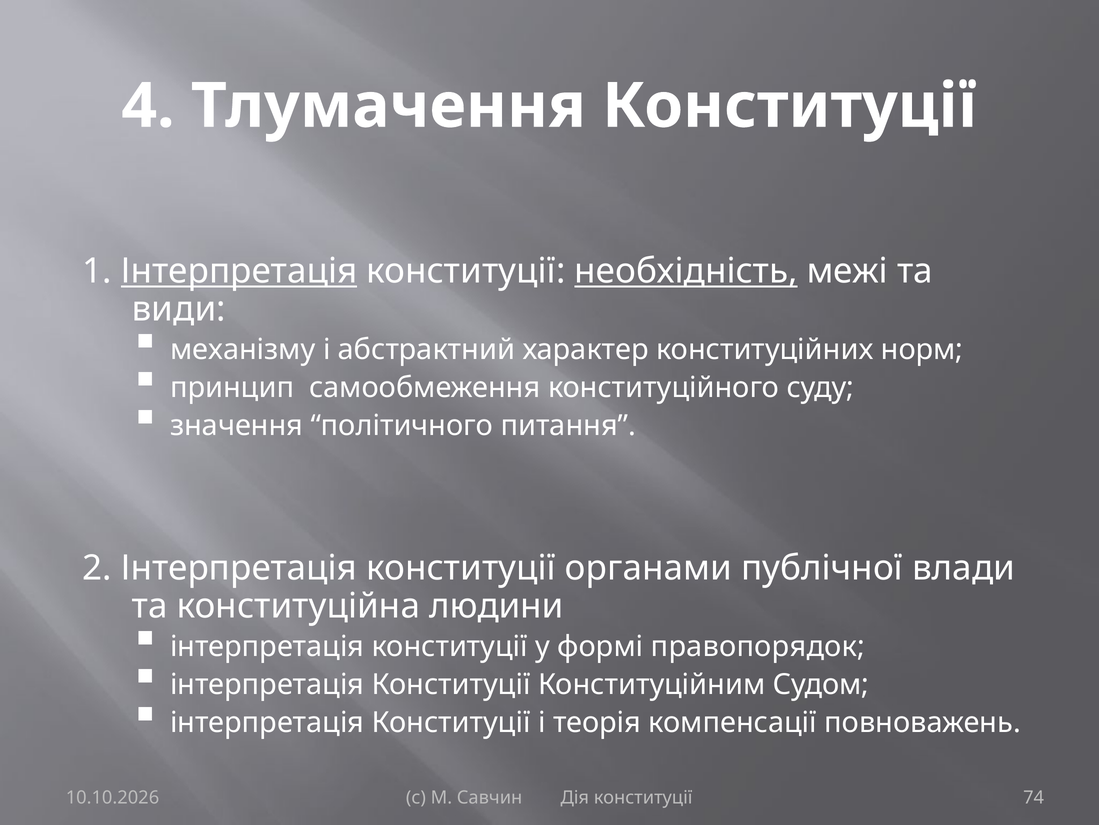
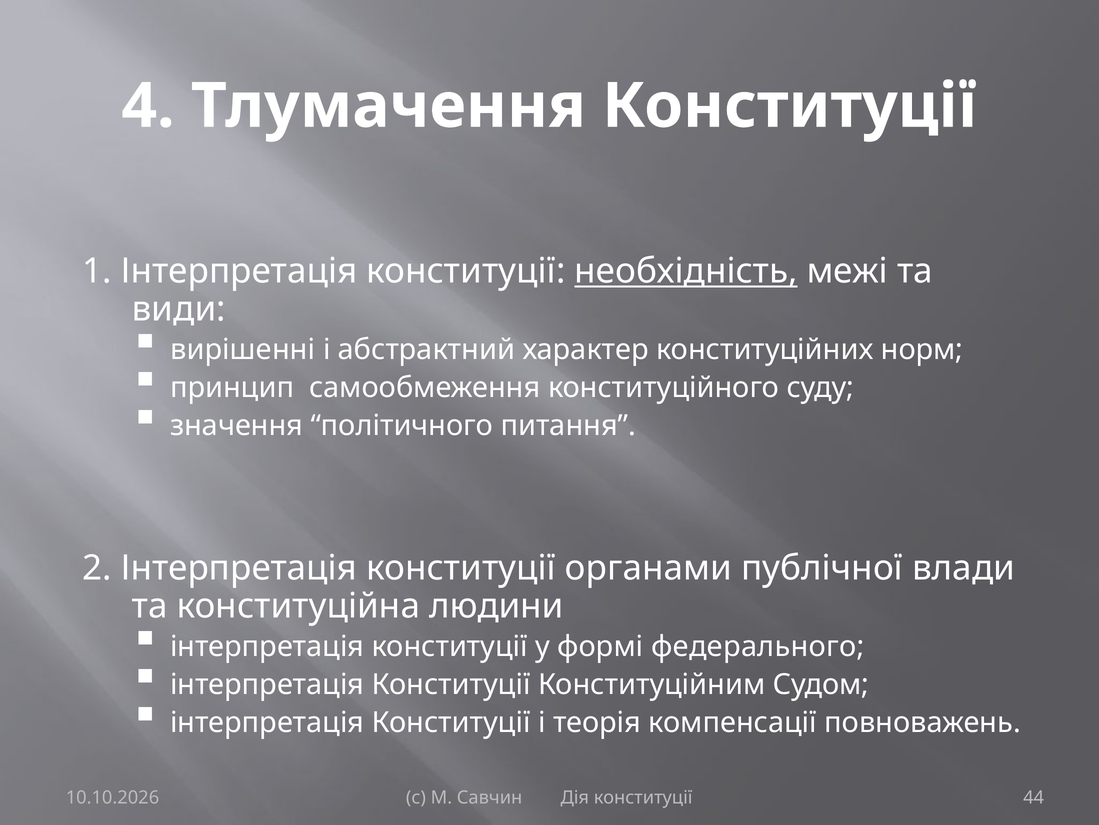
Інтерпретація at (239, 271) underline: present -> none
механізму: механізму -> вирішенні
правопорядок: правопорядок -> федерального
74: 74 -> 44
